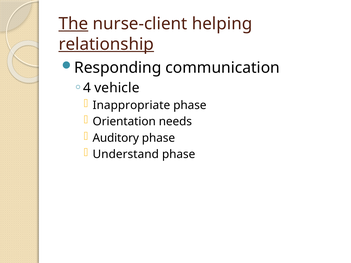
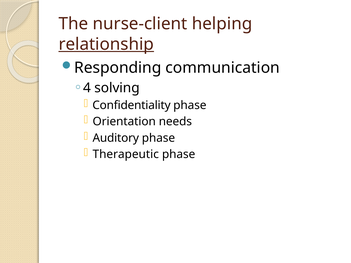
The underline: present -> none
vehicle: vehicle -> solving
Inappropriate: Inappropriate -> Confidentiality
Understand: Understand -> Therapeutic
